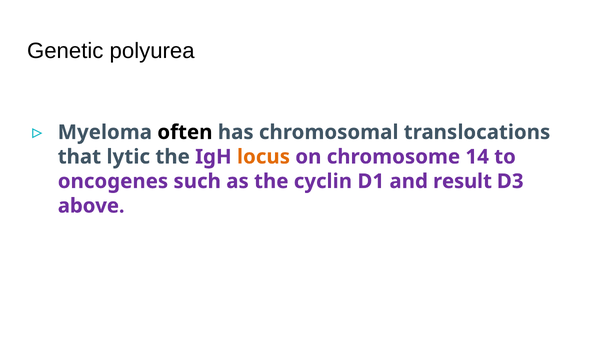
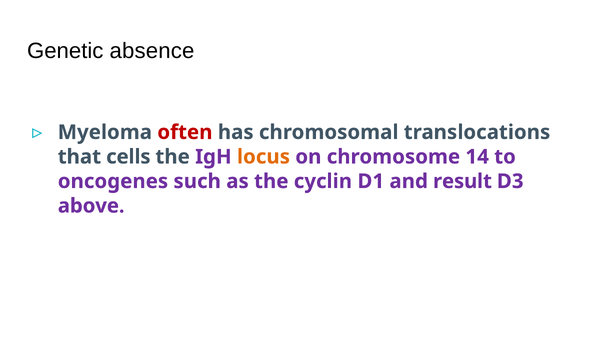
polyurea: polyurea -> absence
often colour: black -> red
lytic: lytic -> cells
